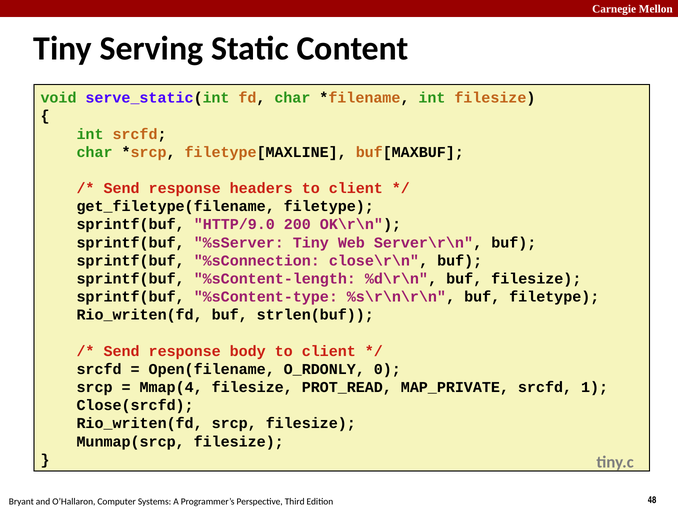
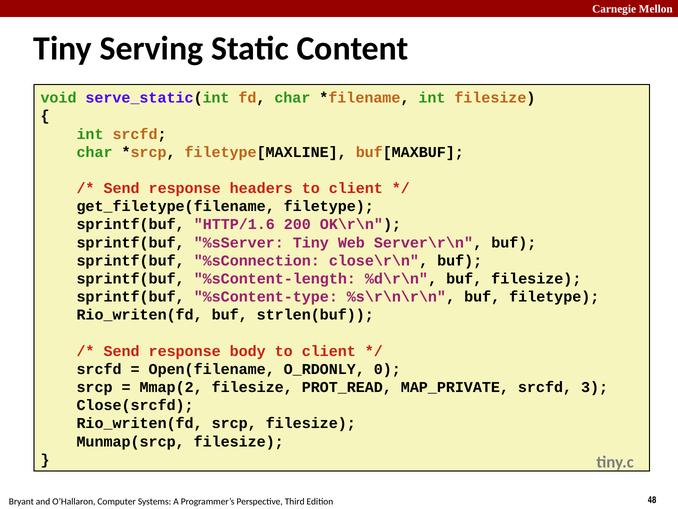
HTTP/9.0: HTTP/9.0 -> HTTP/1.6
Mmap(4: Mmap(4 -> Mmap(2
1: 1 -> 3
